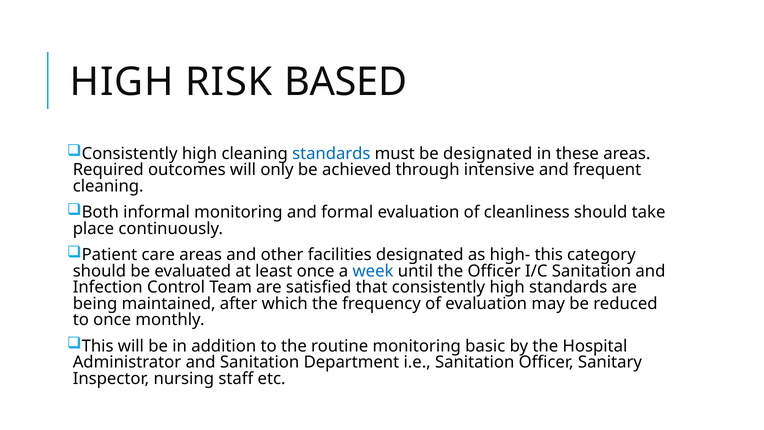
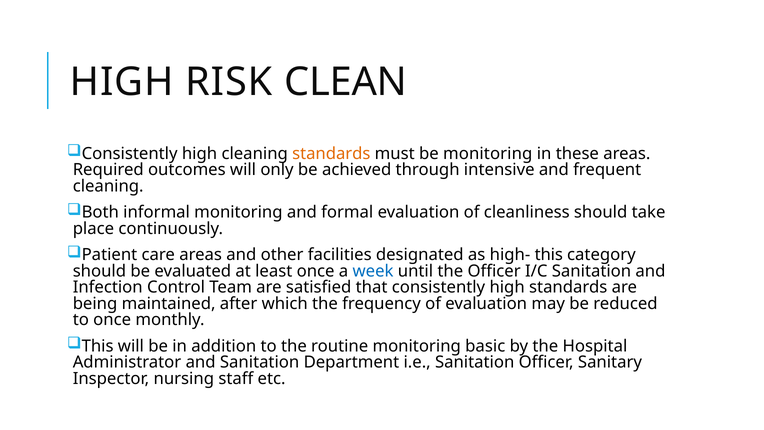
BASED: BASED -> CLEAN
standards at (331, 154) colour: blue -> orange
be designated: designated -> monitoring
